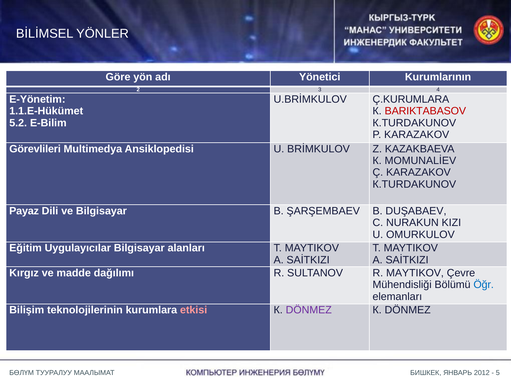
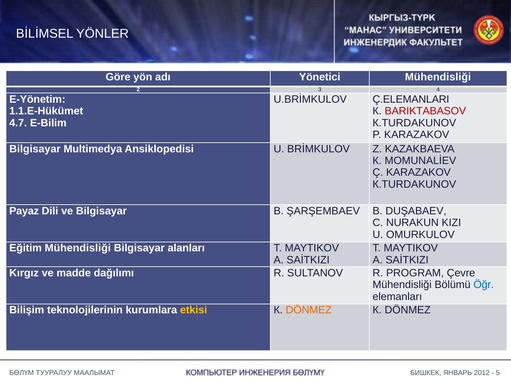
Yönetici Kurumlarının: Kurumlarının -> Mühendisliği
Ç.KURUMLARA: Ç.KURUMLARA -> Ç.ELEMANLARI
5.2: 5.2 -> 4.7
Görevlileri at (35, 149): Görevlileri -> Bilgisayar
Eğitim Uygulayıcılar: Uygulayıcılar -> Mühendisliği
R MAYTIKOV: MAYTIKOV -> PROGRAM
etkisi colour: pink -> yellow
DÖNMEZ at (309, 310) colour: purple -> orange
